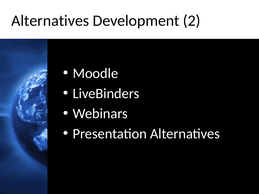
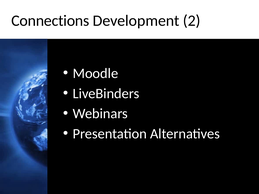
Alternatives at (50, 21): Alternatives -> Connections
